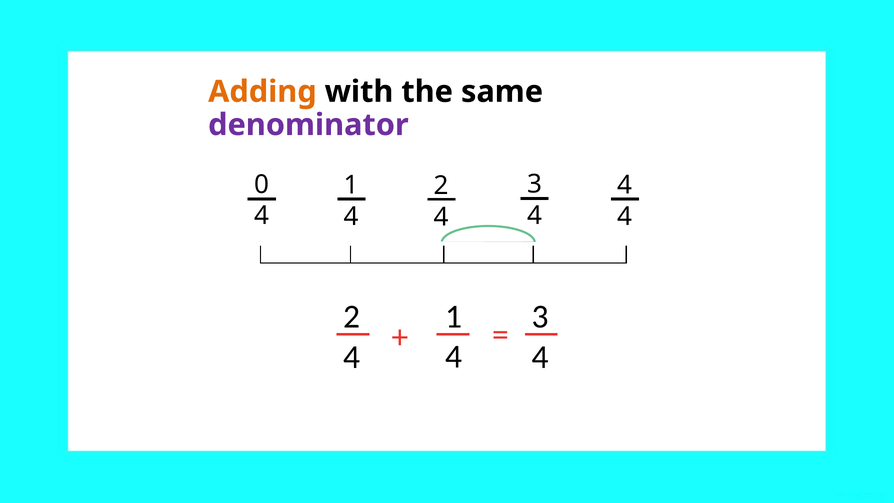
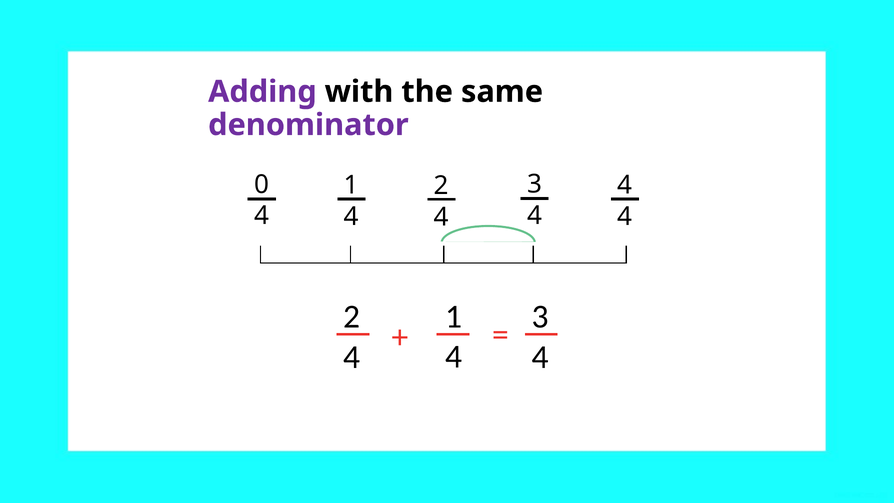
Adding at (262, 92) colour: orange -> purple
